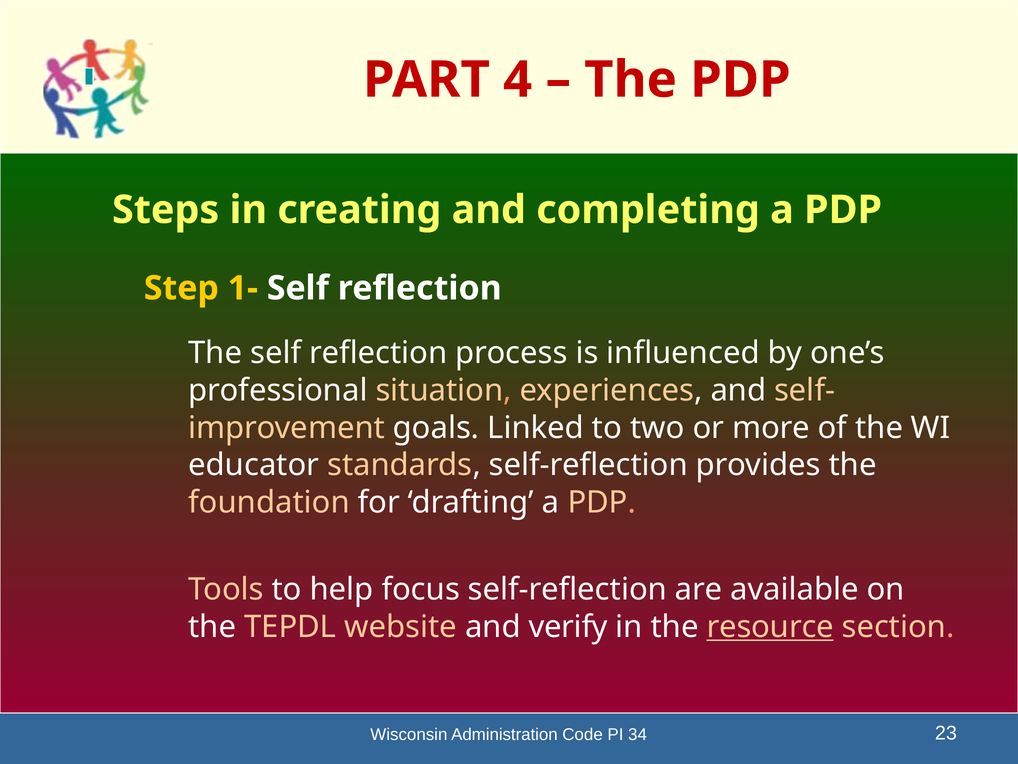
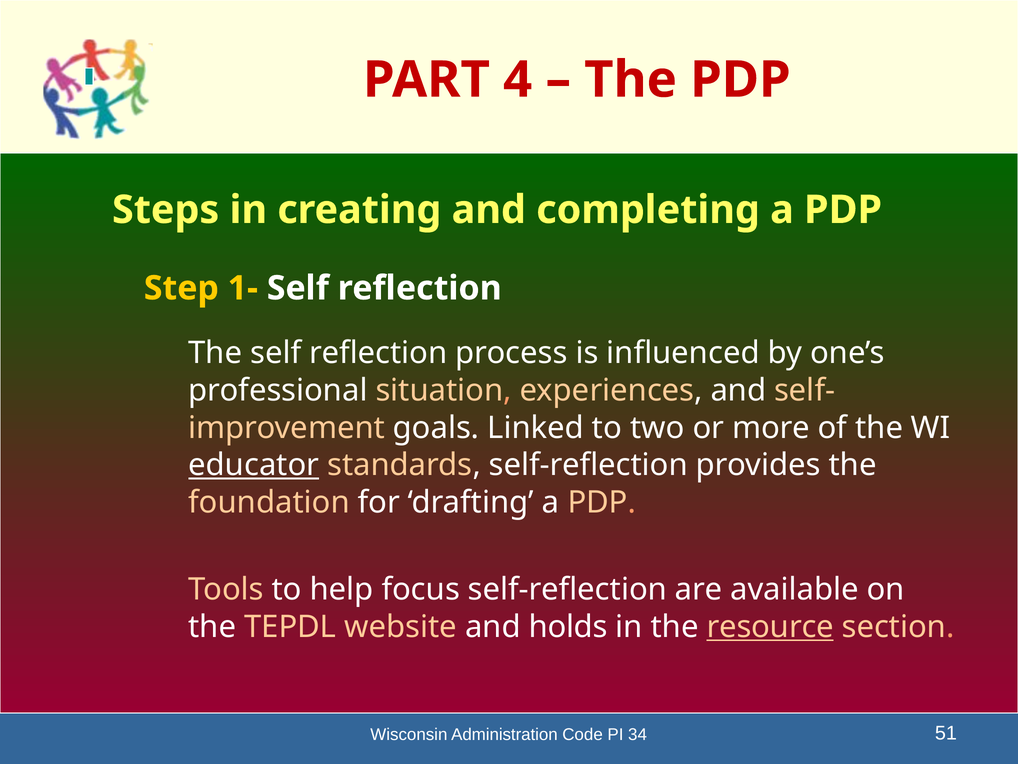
educator underline: none -> present
verify: verify -> holds
23: 23 -> 51
